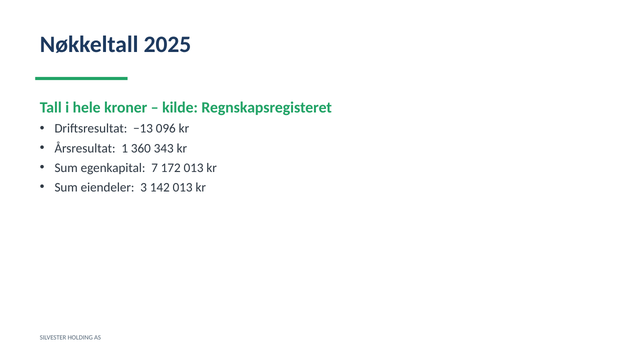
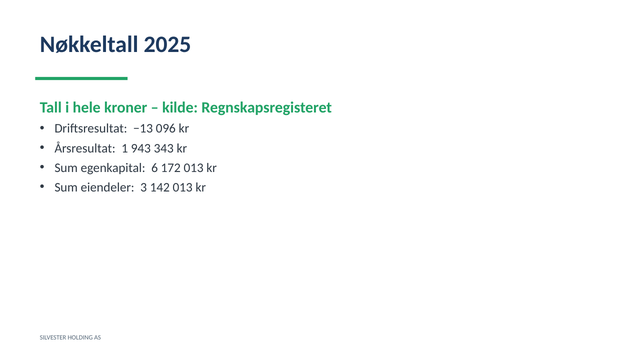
360: 360 -> 943
7: 7 -> 6
